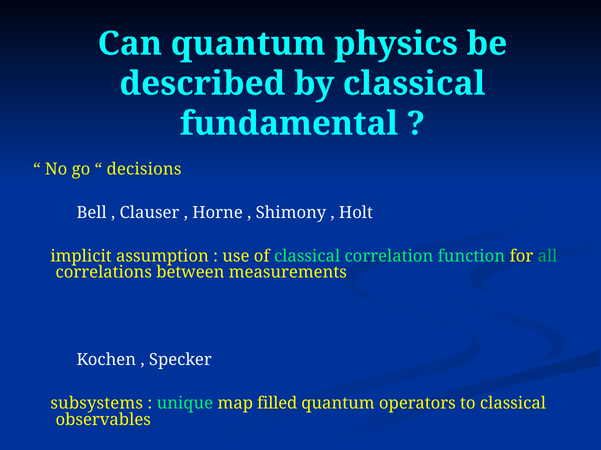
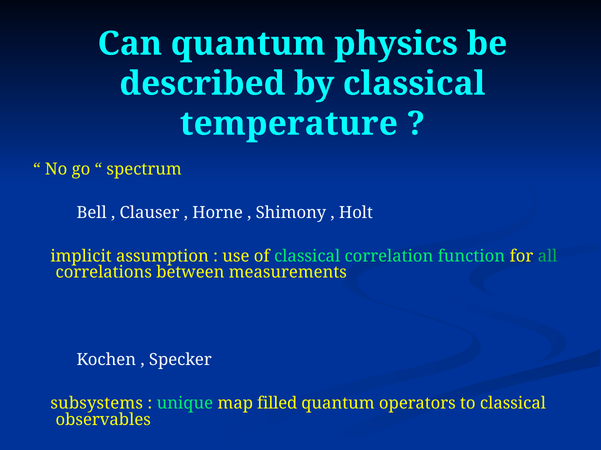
fundamental: fundamental -> temperature
decisions: decisions -> spectrum
